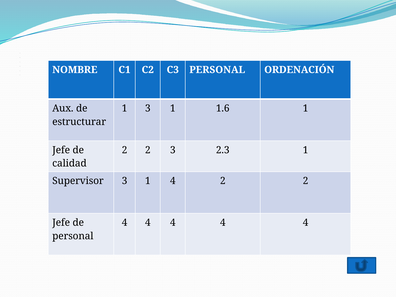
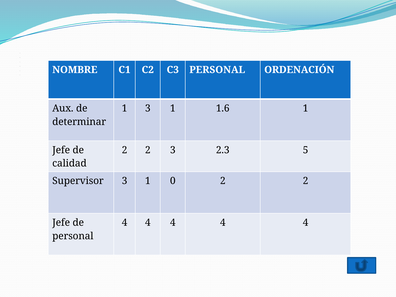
estructurar: estructurar -> determinar
2.3 1: 1 -> 5
1 4: 4 -> 0
